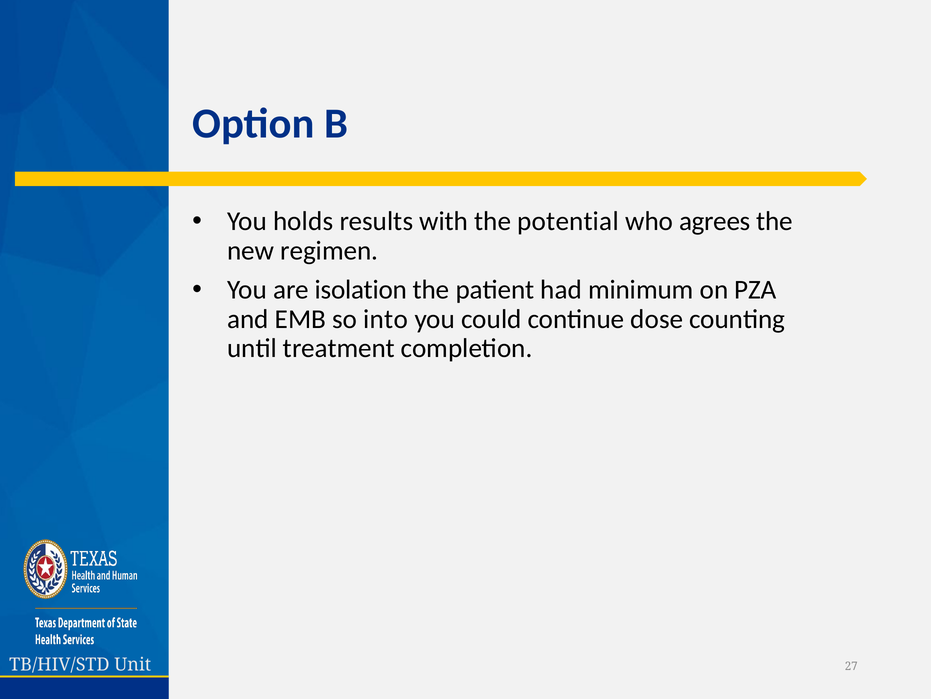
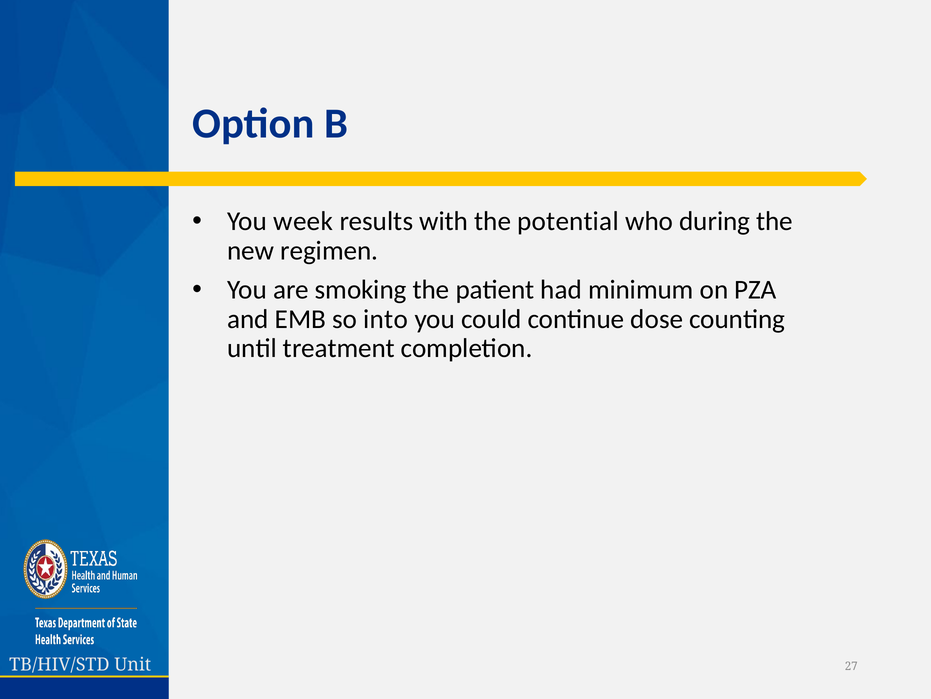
holds: holds -> week
agrees: agrees -> during
isolation: isolation -> smoking
